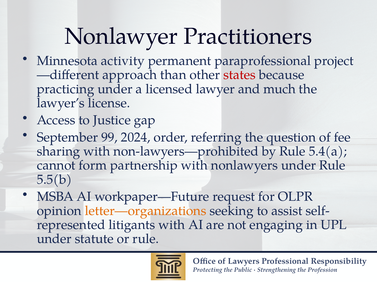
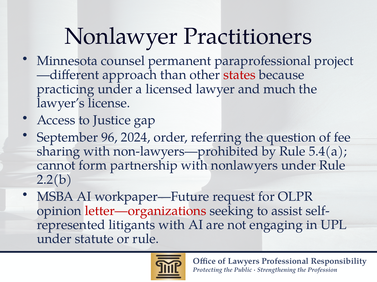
activity: activity -> counsel
99: 99 -> 96
5.5(b: 5.5(b -> 2.2(b
letter—organizations colour: orange -> red
